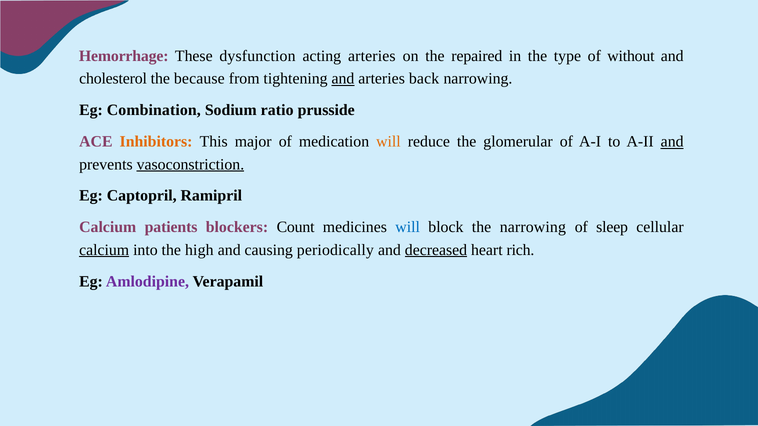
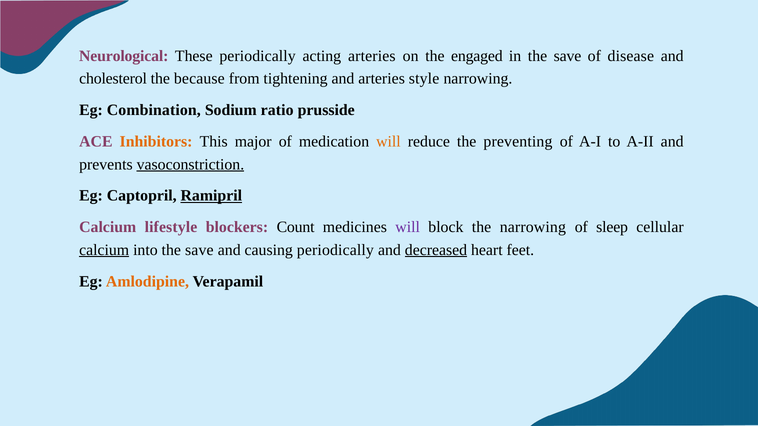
Hemorrhage: Hemorrhage -> Neurological
These dysfunction: dysfunction -> periodically
repaired: repaired -> engaged
in the type: type -> save
without: without -> disease
and at (343, 79) underline: present -> none
back: back -> style
glomerular: glomerular -> preventing
and at (672, 142) underline: present -> none
Ramipril underline: none -> present
patients: patients -> lifestyle
will at (408, 227) colour: blue -> purple
into the high: high -> save
rich: rich -> feet
Amlodipine colour: purple -> orange
